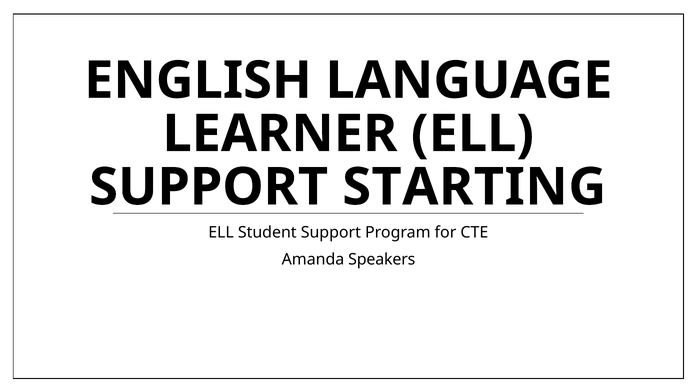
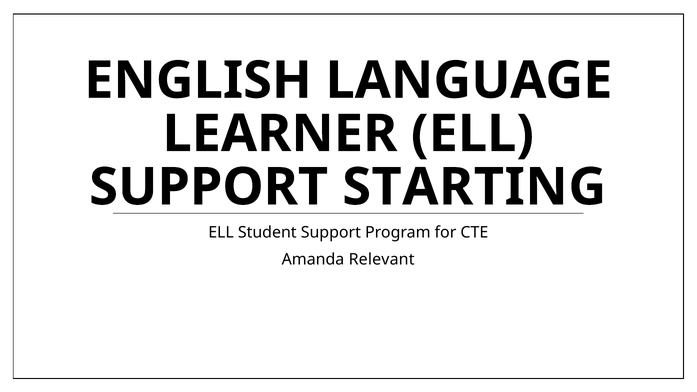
Speakers: Speakers -> Relevant
